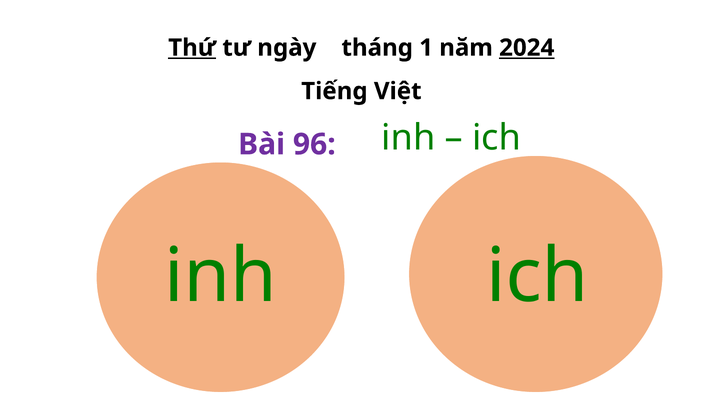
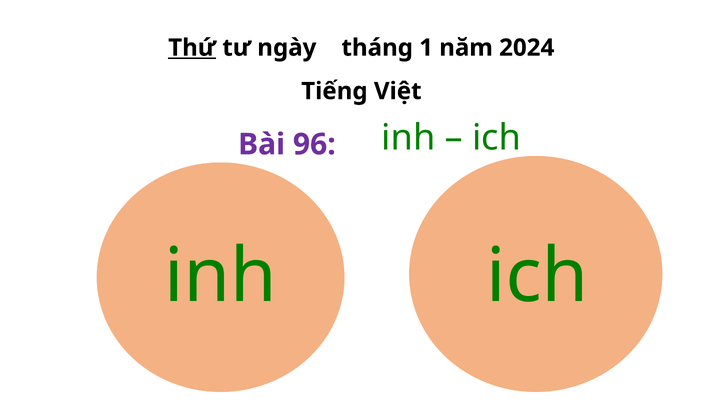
2024 underline: present -> none
